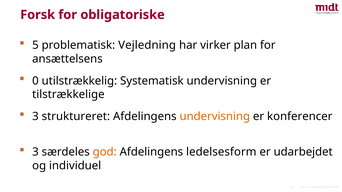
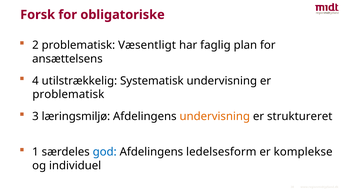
5: 5 -> 2
Vejledning: Vejledning -> Væsentligt
virker: virker -> faglig
0: 0 -> 4
tilstrækkelige at (68, 95): tilstrækkelige -> problematisk
struktureret: struktureret -> læringsmiljø
konferencer: konferencer -> struktureret
3 at (35, 152): 3 -> 1
god colour: orange -> blue
udarbejdet: udarbejdet -> komplekse
